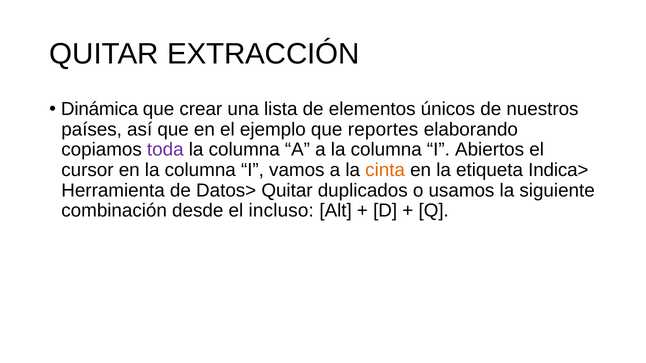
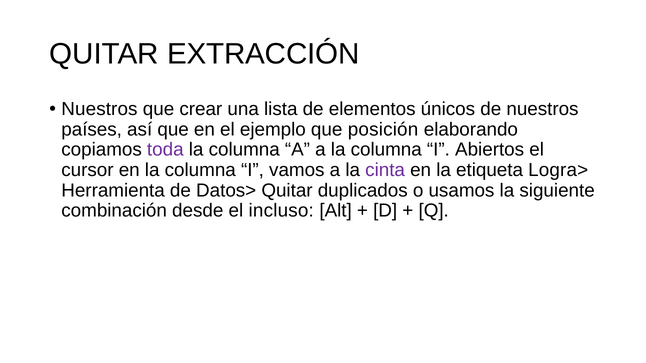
Dinámica at (100, 109): Dinámica -> Nuestros
reportes: reportes -> posición
cinta colour: orange -> purple
Indica>: Indica> -> Logra>
